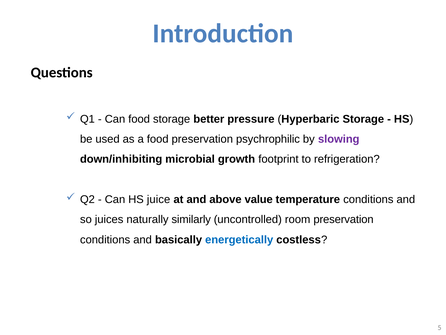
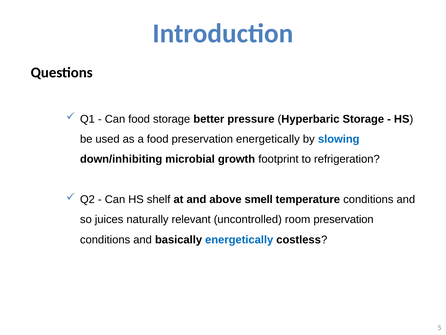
preservation psychrophilic: psychrophilic -> energetically
slowing colour: purple -> blue
juice: juice -> shelf
value: value -> smell
similarly: similarly -> relevant
